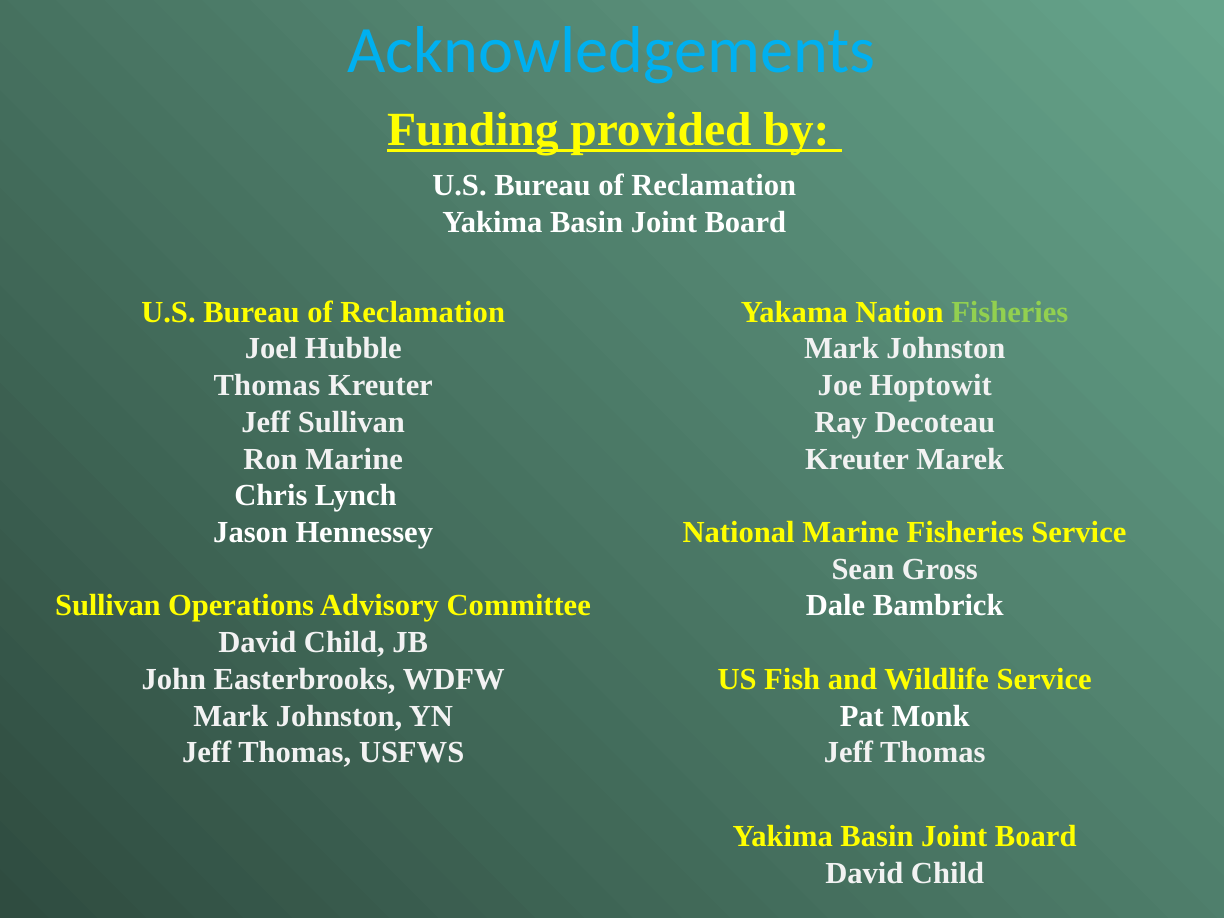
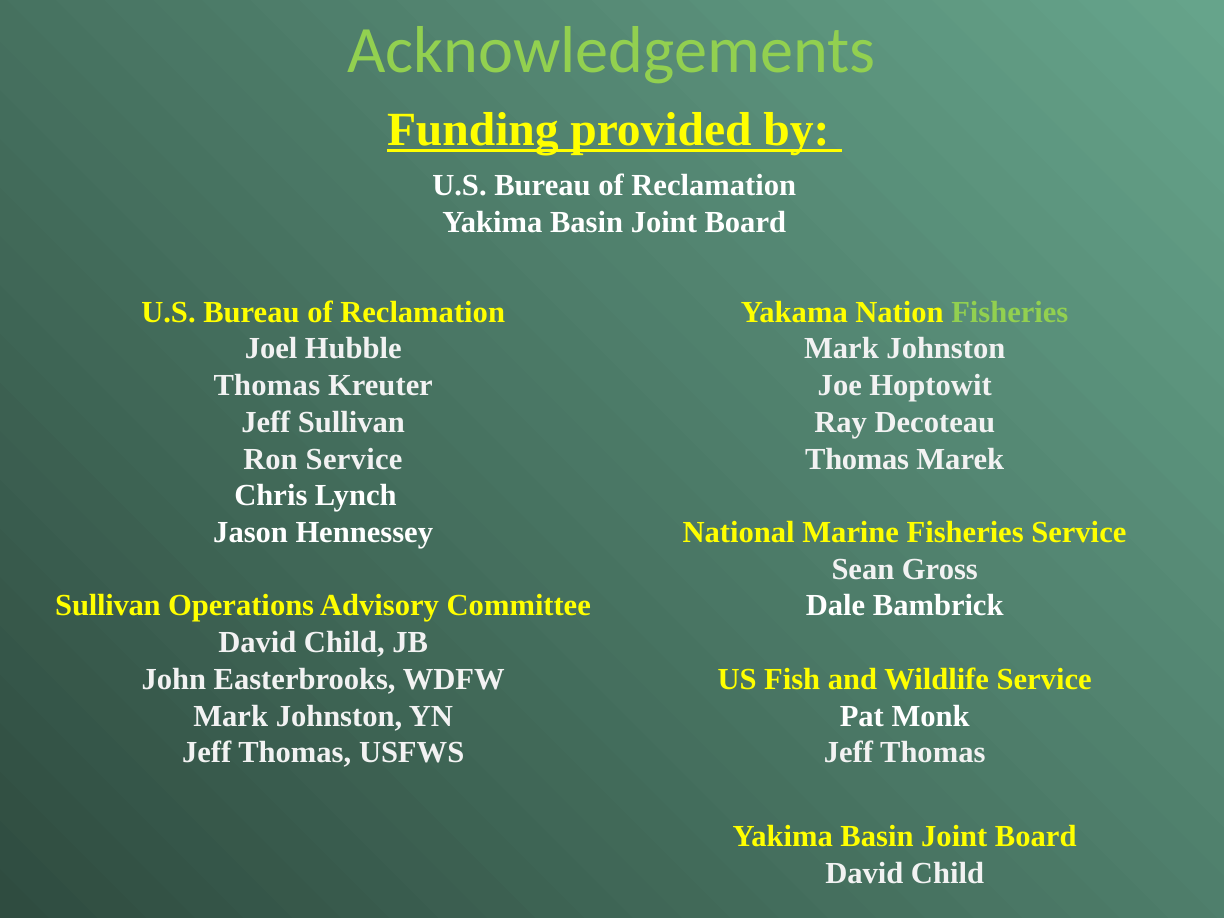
Acknowledgements colour: light blue -> light green
Ron Marine: Marine -> Service
Kreuter at (857, 459): Kreuter -> Thomas
